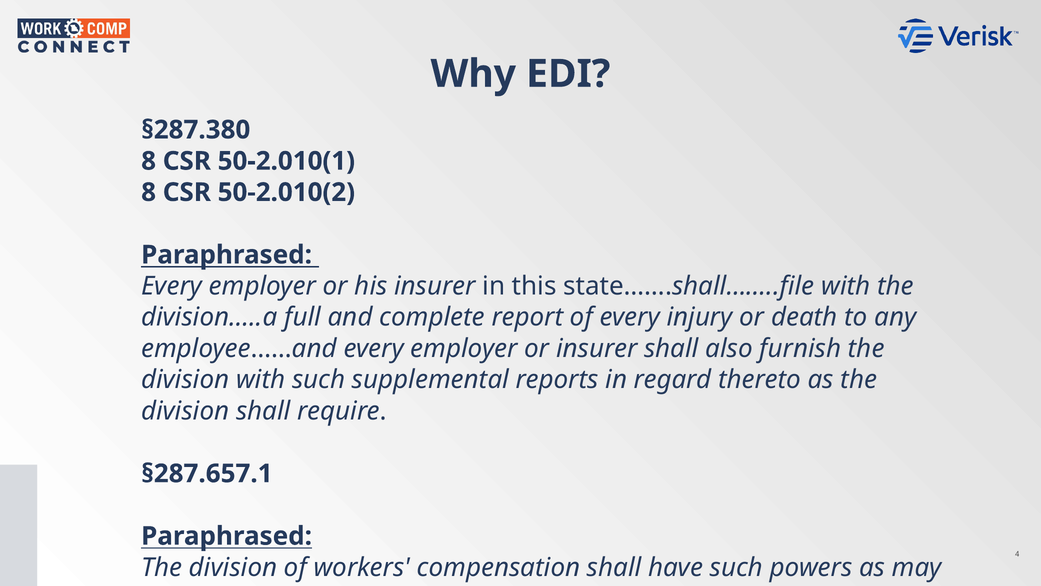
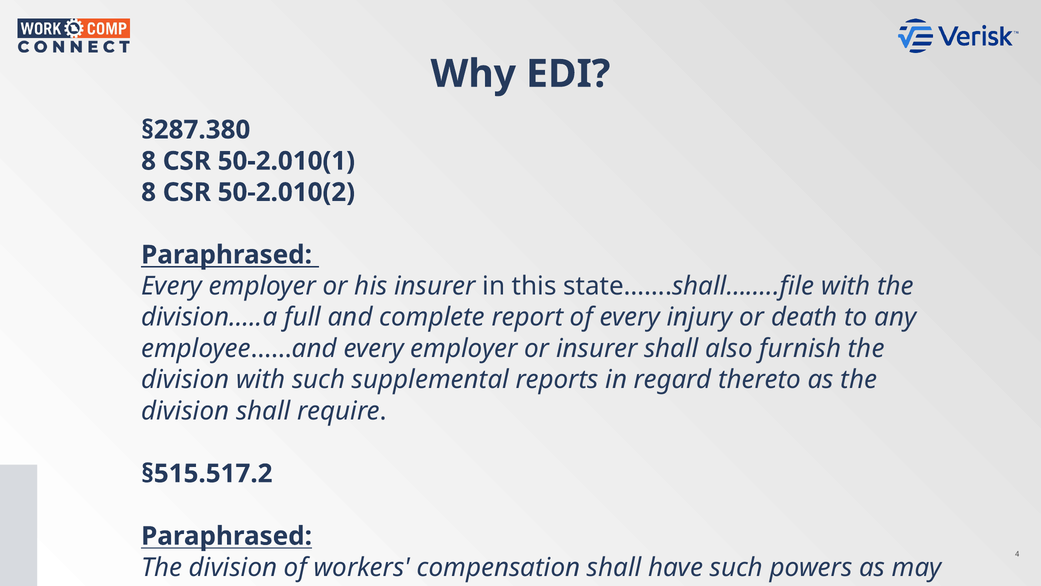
§287.657.1: §287.657.1 -> §515.517.2
